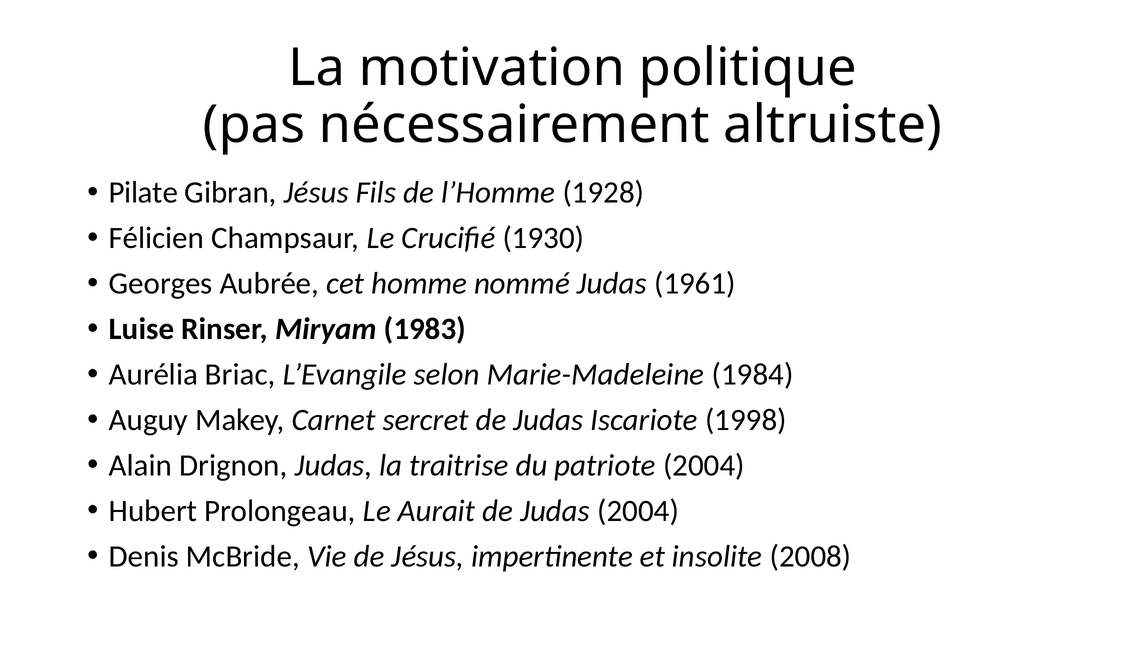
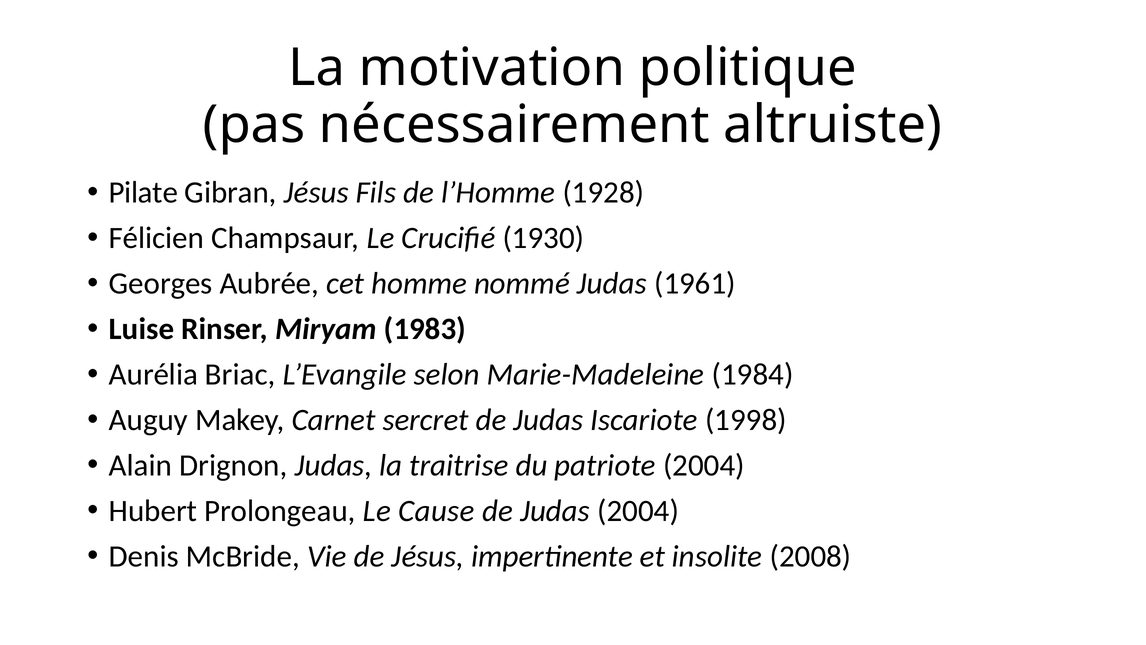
Aurait: Aurait -> Cause
